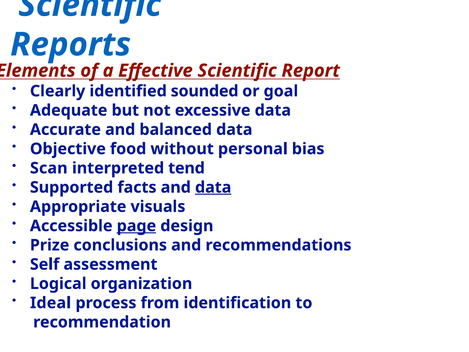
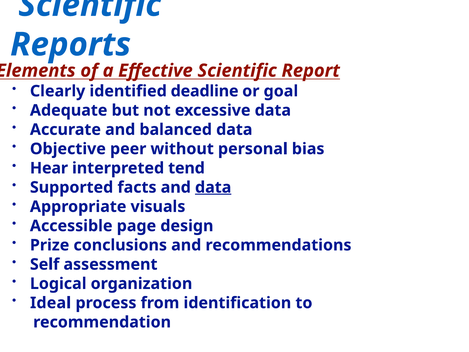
sounded: sounded -> deadline
food: food -> peer
Scan: Scan -> Hear
page underline: present -> none
